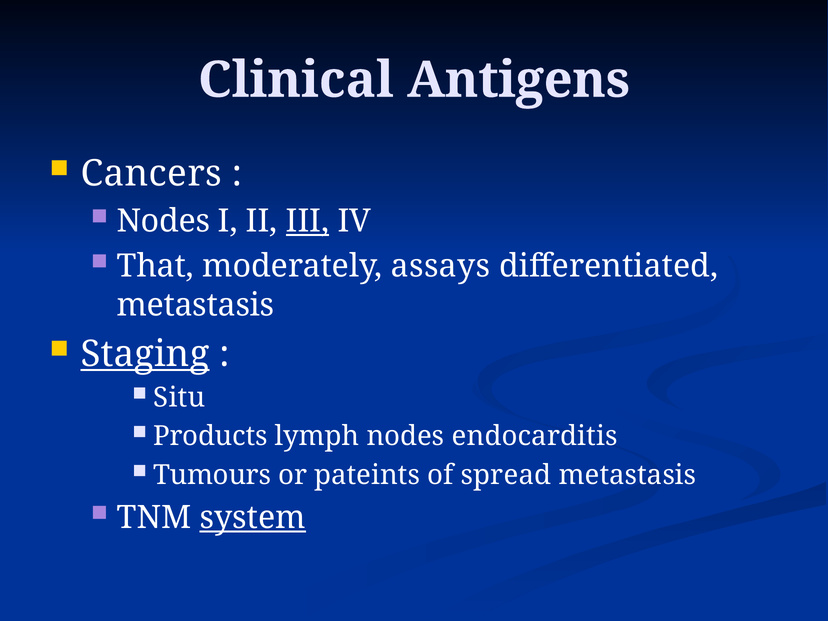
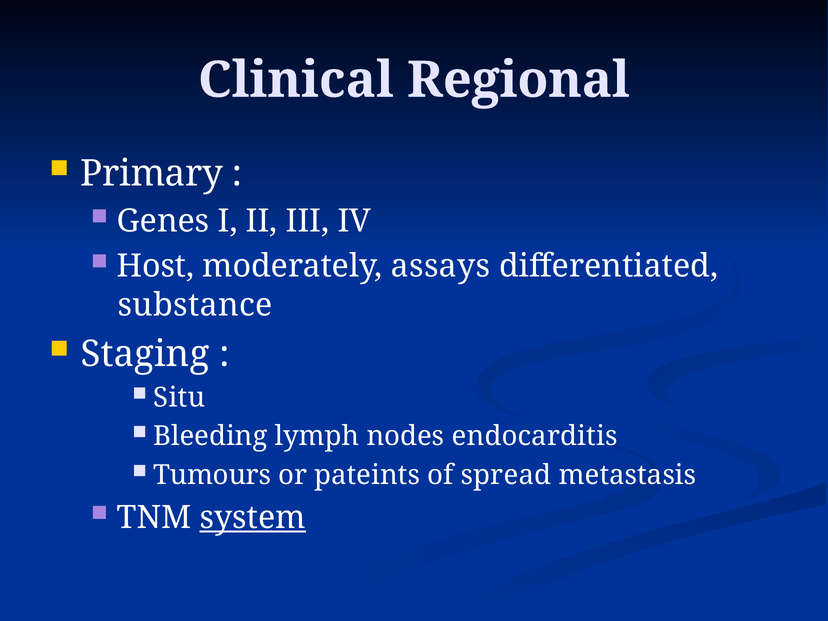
Antigens: Antigens -> Regional
Cancers: Cancers -> Primary
Nodes at (163, 221): Nodes -> Genes
III underline: present -> none
That: That -> Host
metastasis at (195, 305): metastasis -> substance
Staging underline: present -> none
Products: Products -> Bleeding
